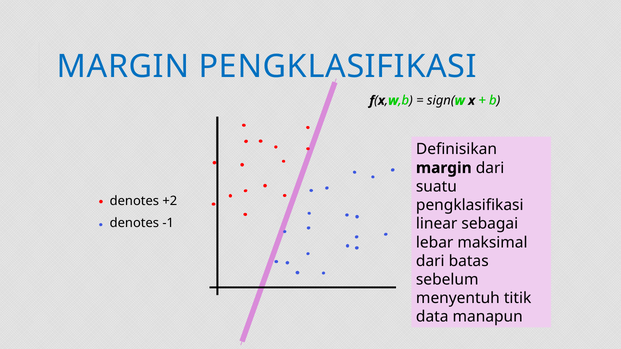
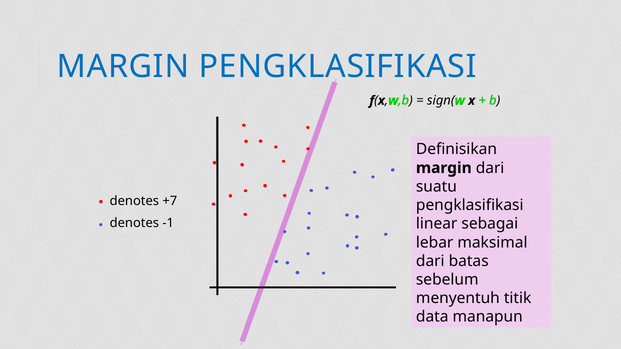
+2: +2 -> +7
